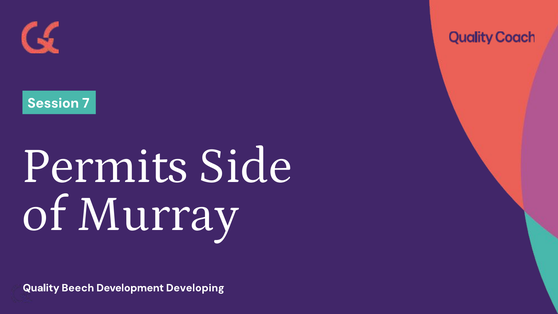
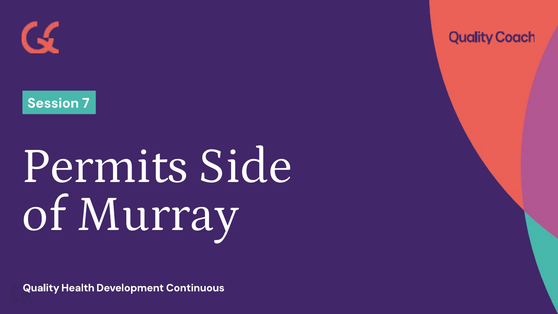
Beech: Beech -> Health
Developing: Developing -> Continuous
